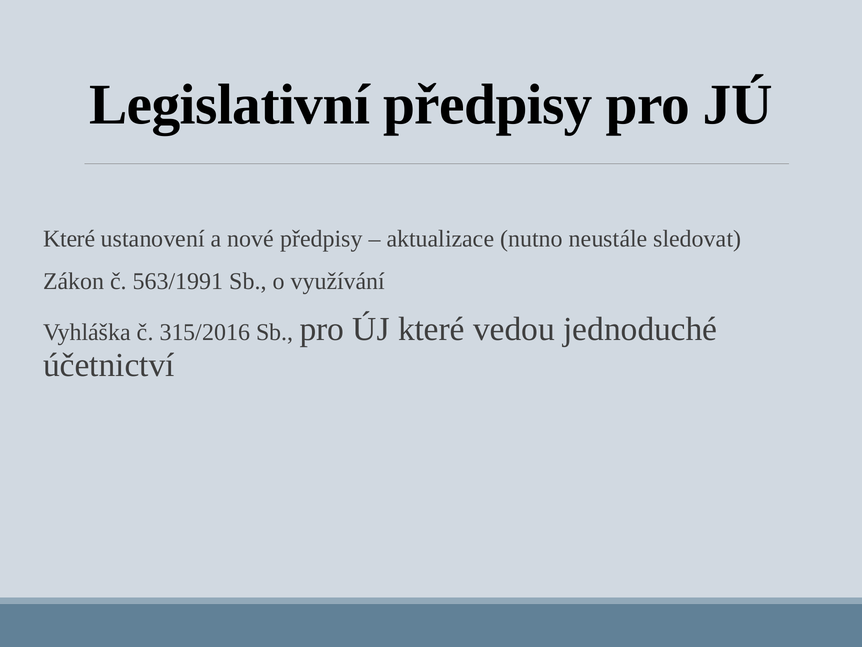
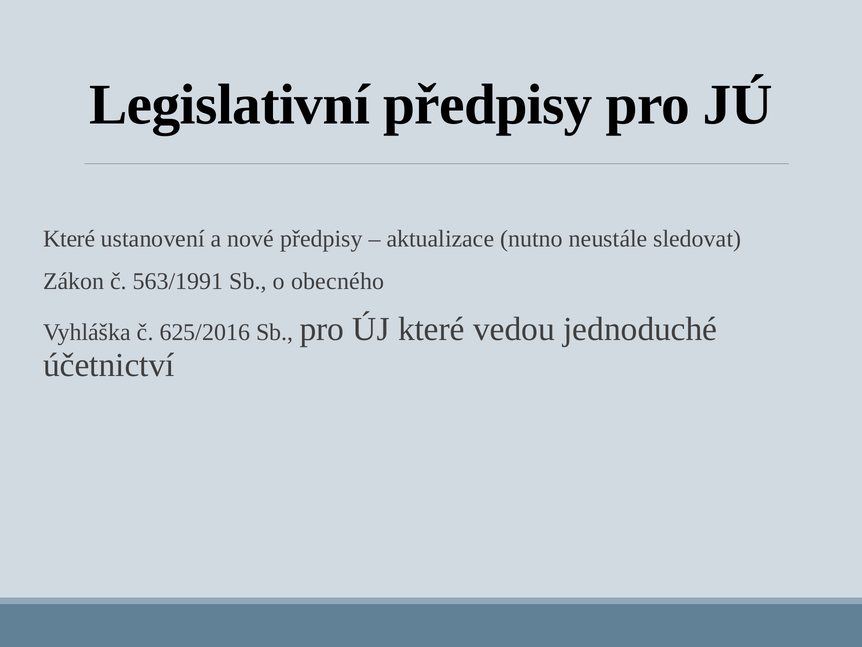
využívání: využívání -> obecného
315/2016: 315/2016 -> 625/2016
